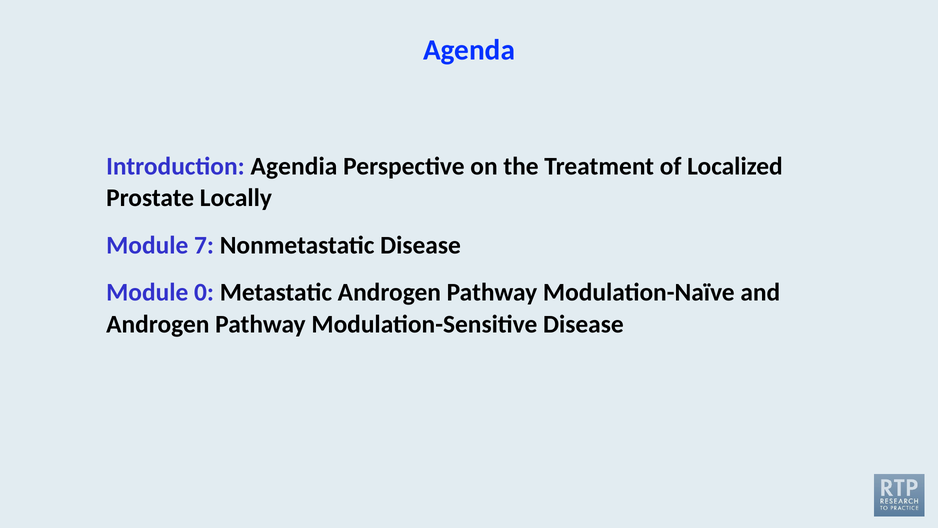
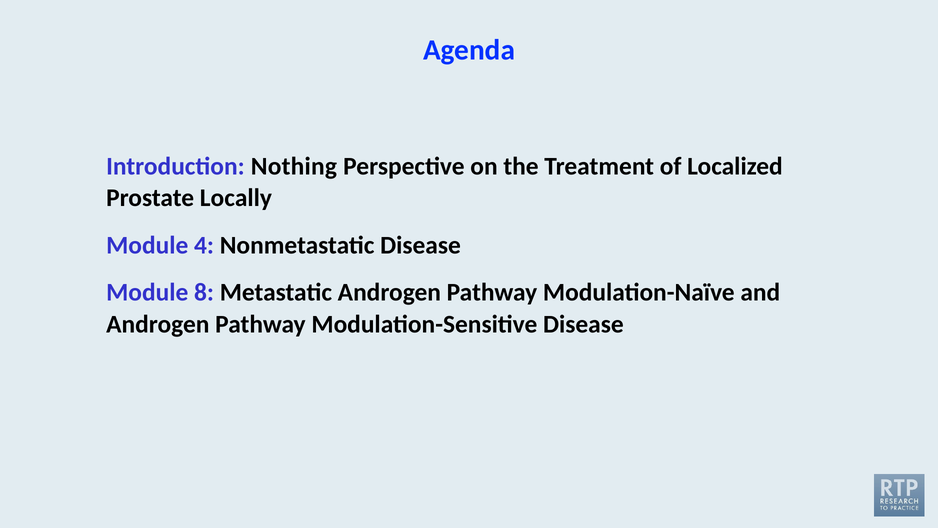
Agendia: Agendia -> Nothing
7: 7 -> 4
0: 0 -> 8
